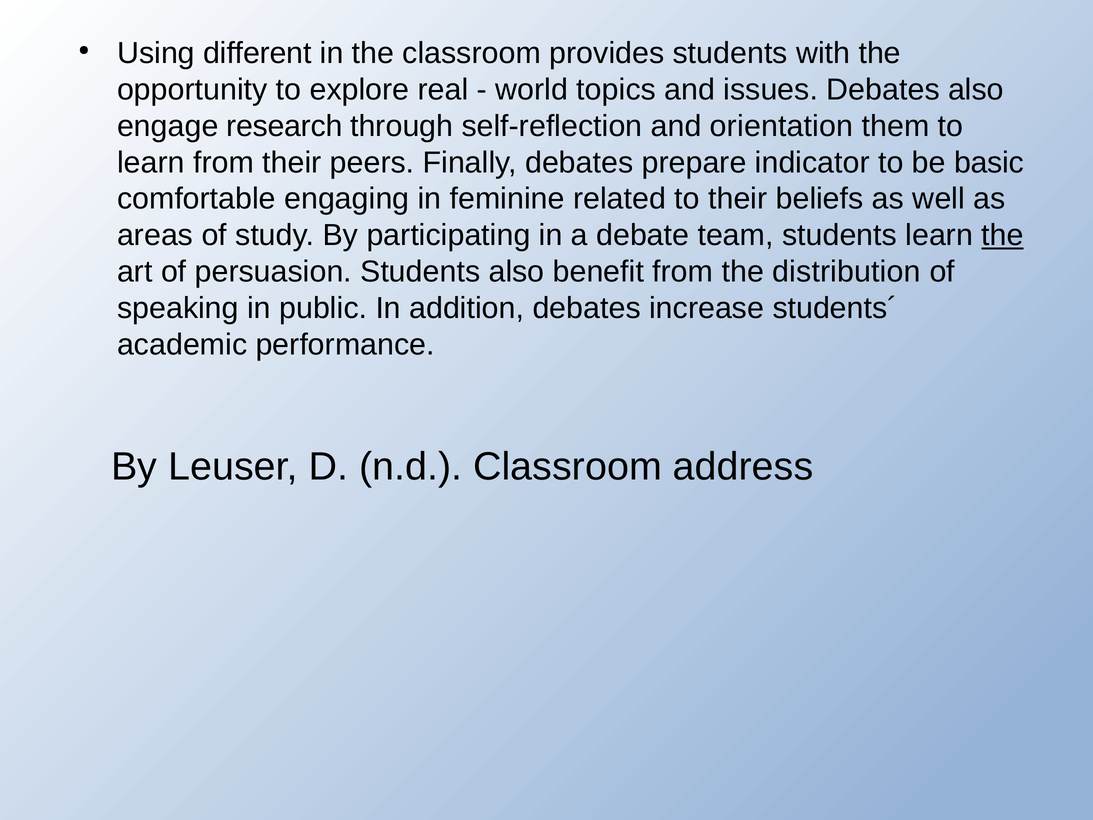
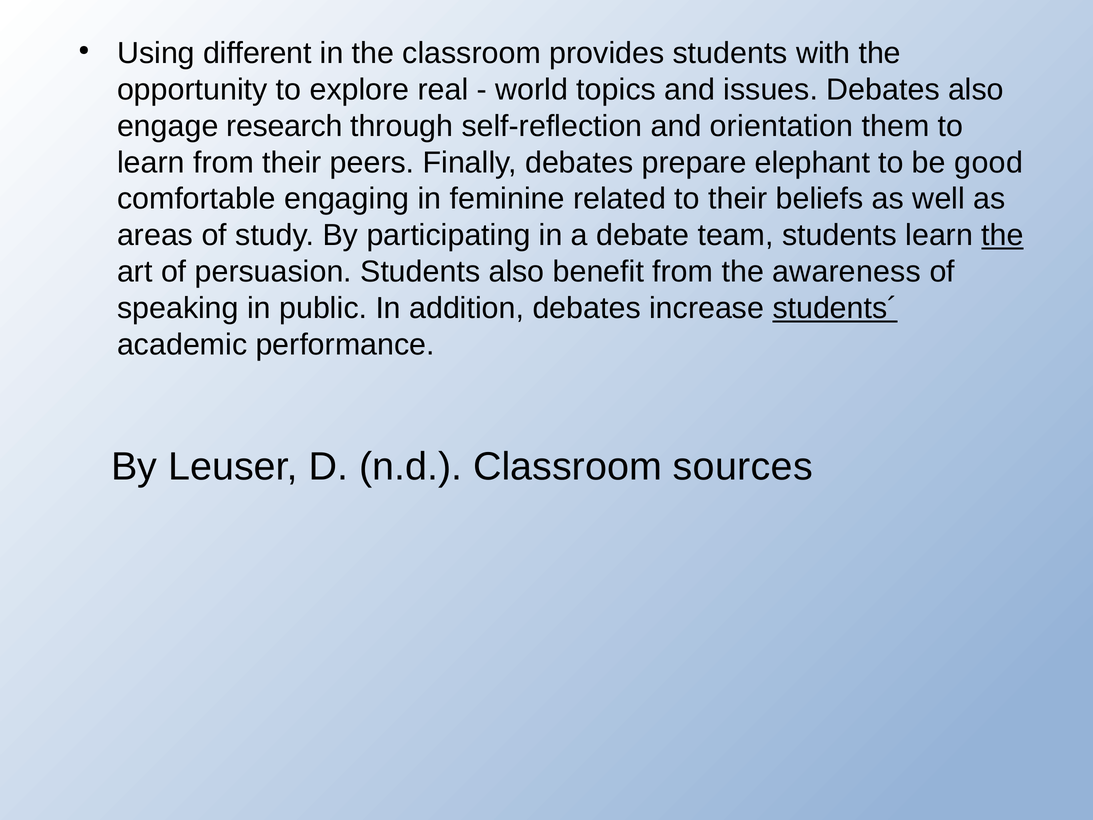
indicator: indicator -> elephant
basic: basic -> good
distribution: distribution -> awareness
students´ underline: none -> present
address: address -> sources
